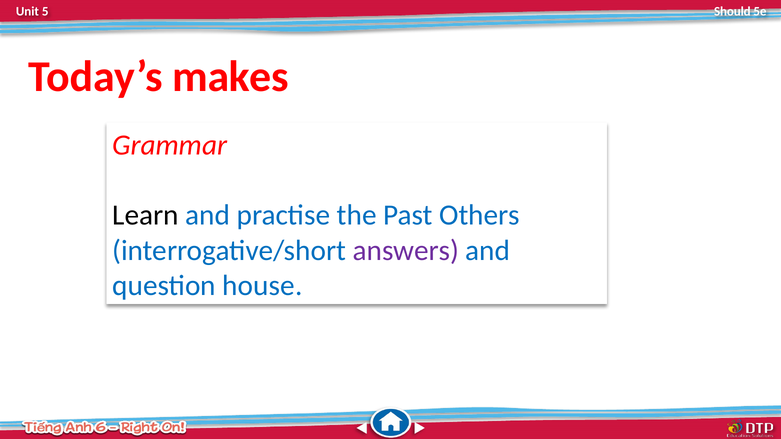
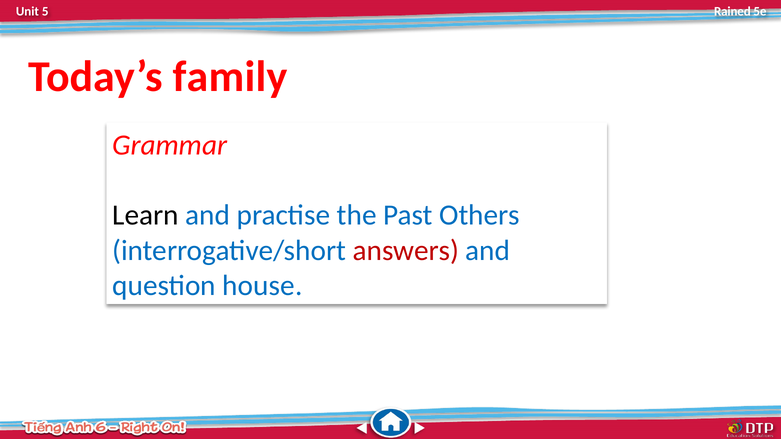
Should: Should -> Rained
makes: makes -> family
answers colour: purple -> red
